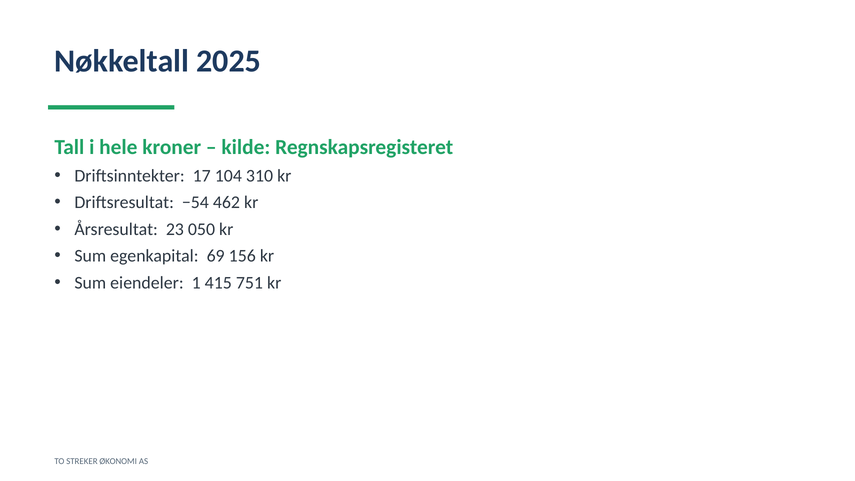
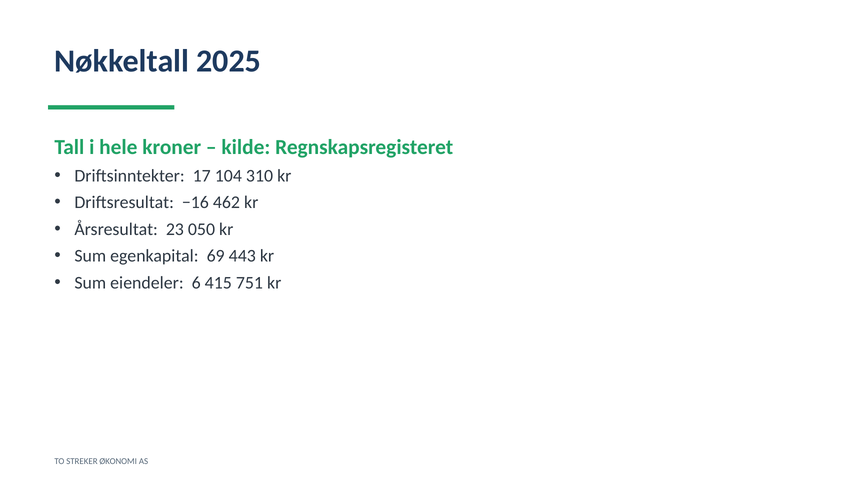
−54: −54 -> −16
156: 156 -> 443
1: 1 -> 6
